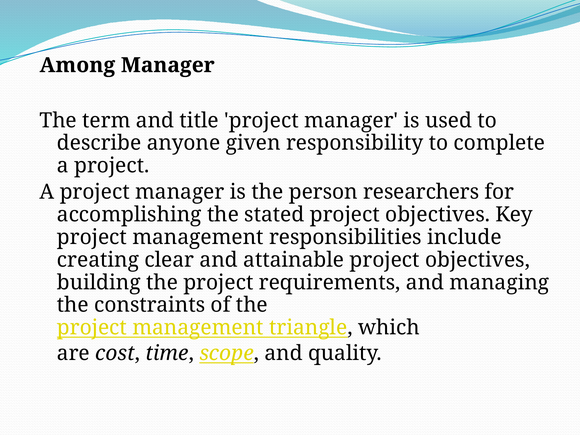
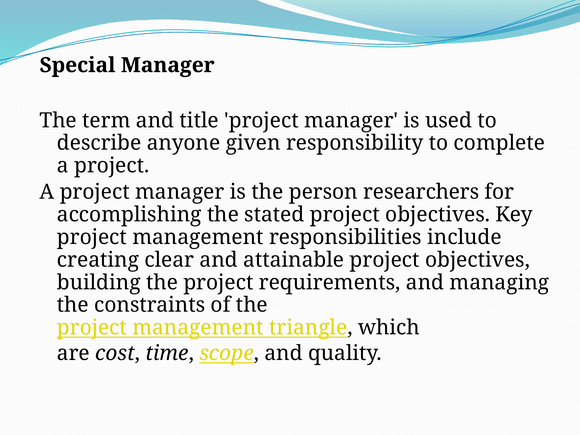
Among: Among -> Special
